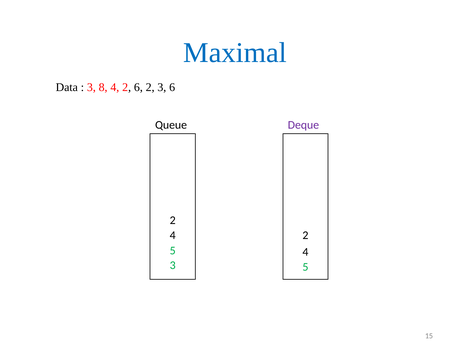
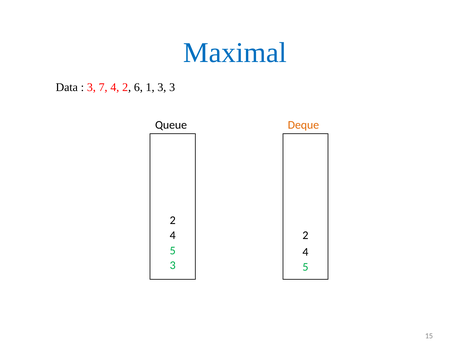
8: 8 -> 7
6 2: 2 -> 1
6 at (172, 88): 6 -> 3
Deque colour: purple -> orange
